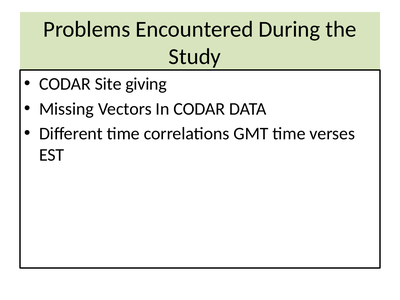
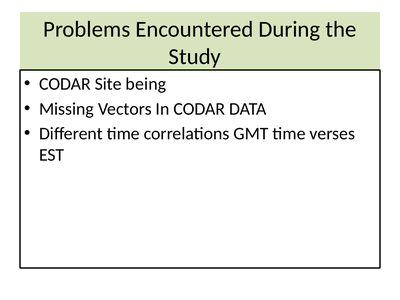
giving: giving -> being
